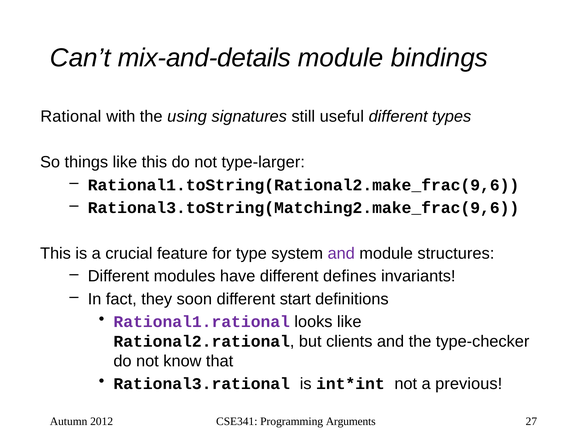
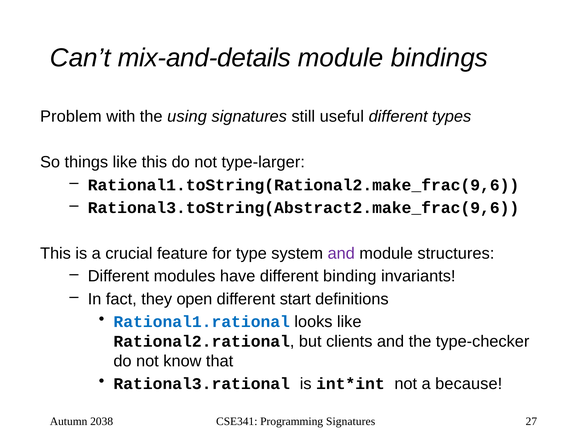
Rational: Rational -> Problem
Rational3.toString(Matching2.make_frac(9,6: Rational3.toString(Matching2.make_frac(9,6 -> Rational3.toString(Abstract2.make_frac(9,6
defines: defines -> binding
soon: soon -> open
Rational1.rational colour: purple -> blue
previous: previous -> because
2012: 2012 -> 2038
Programming Arguments: Arguments -> Signatures
